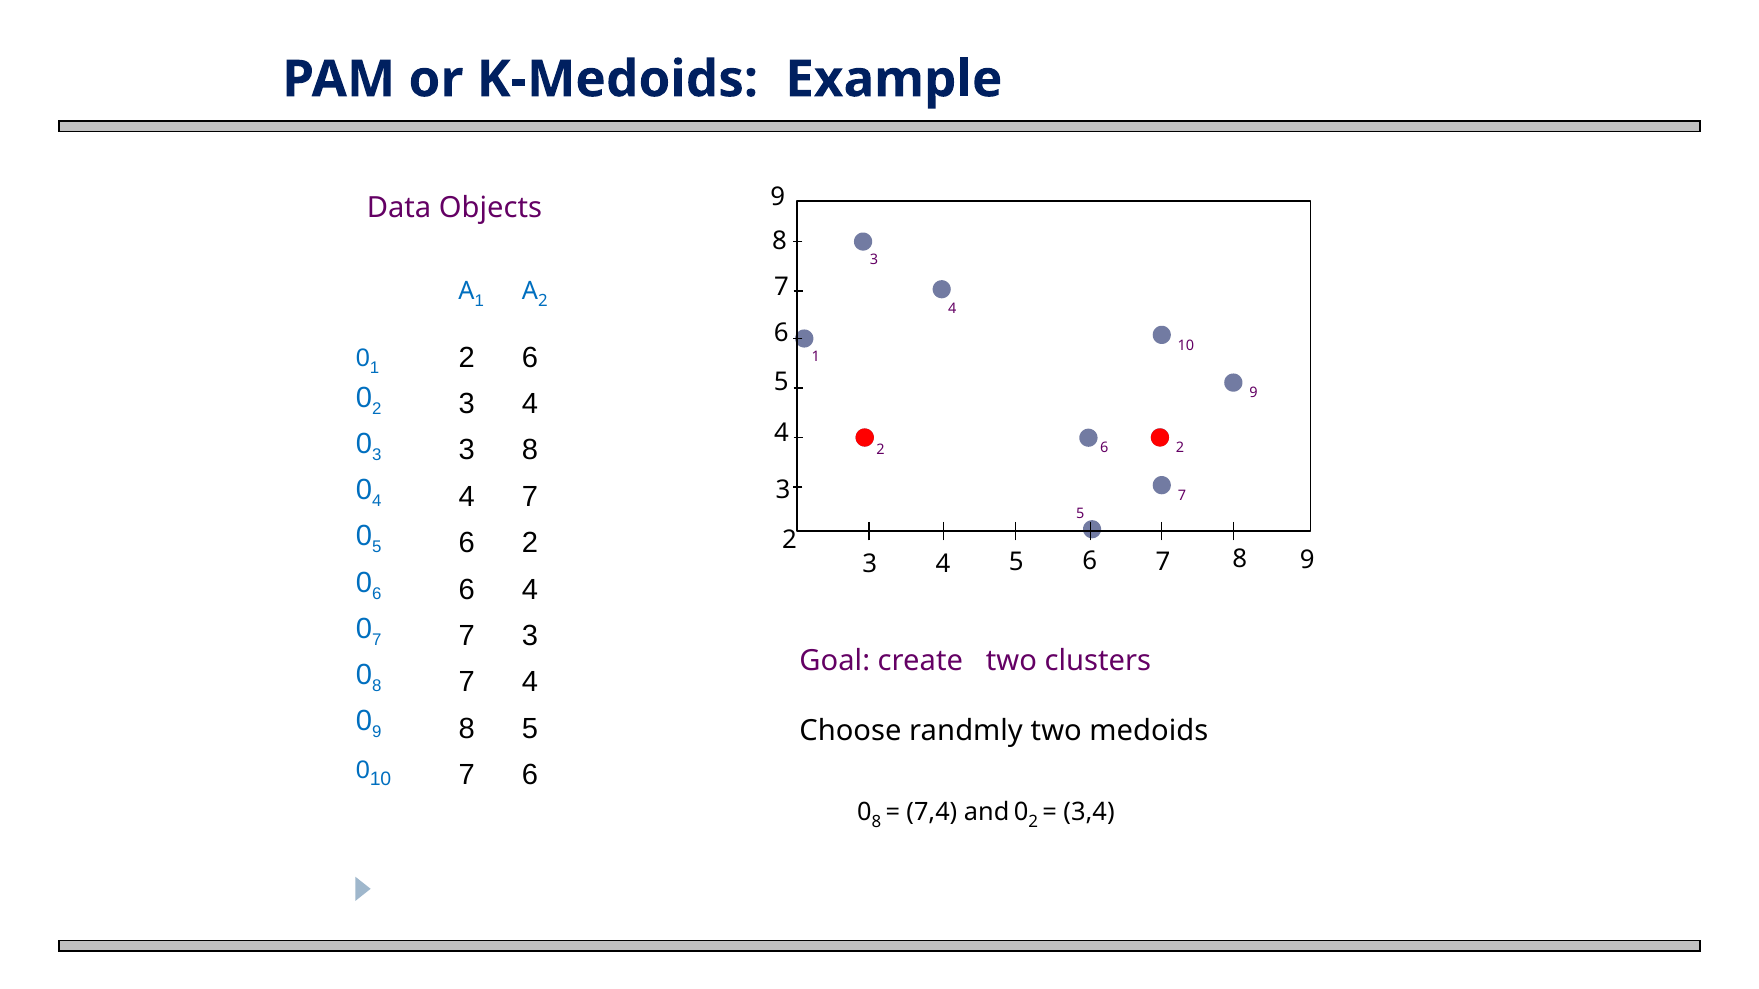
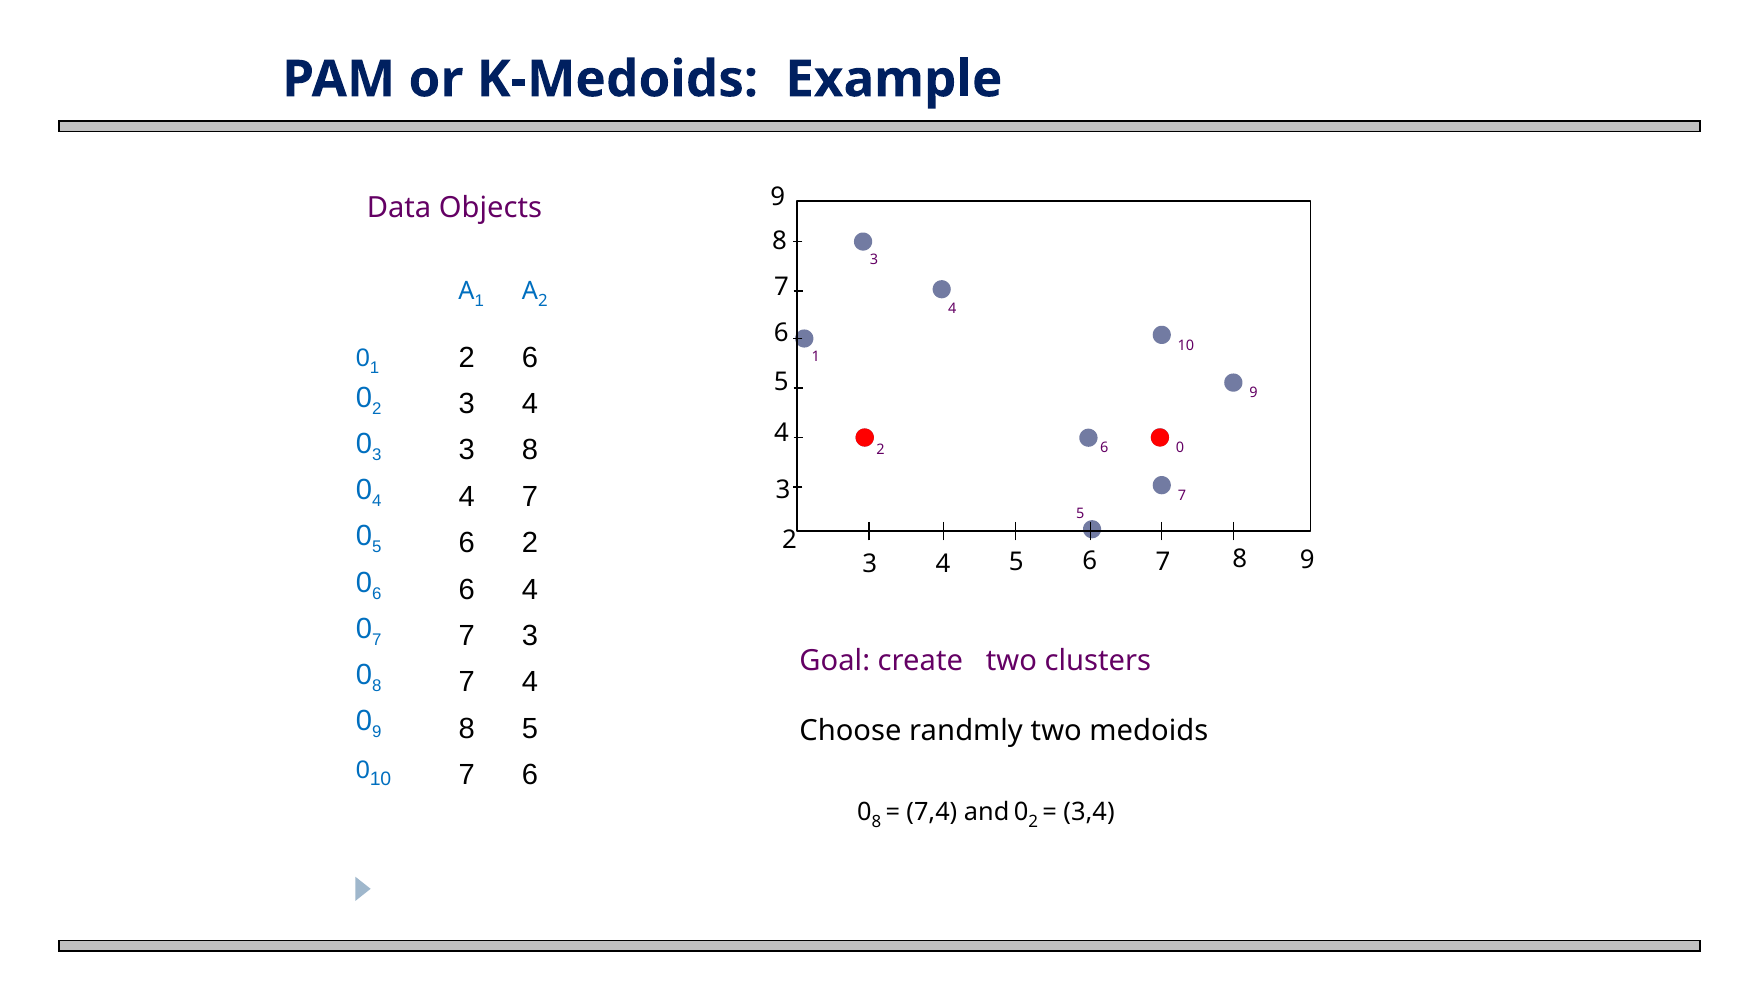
2 at (1180, 448): 2 -> 0
